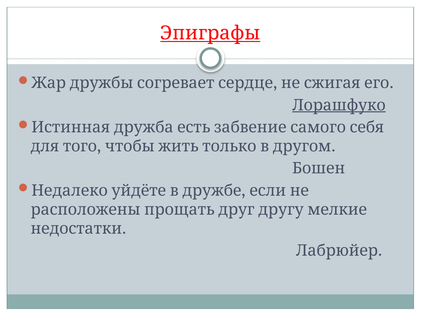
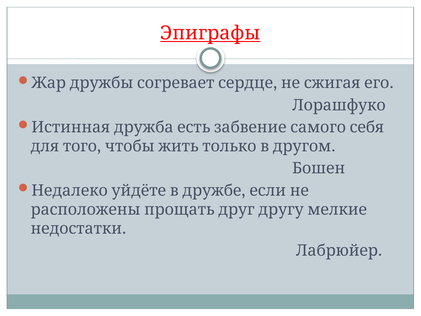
Лорашфуко underline: present -> none
